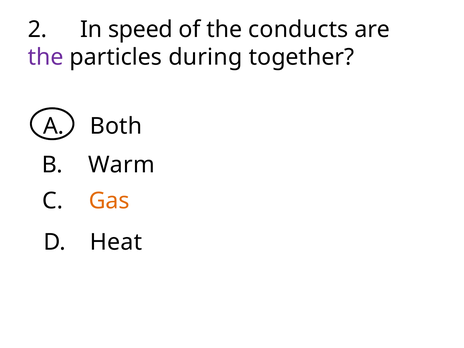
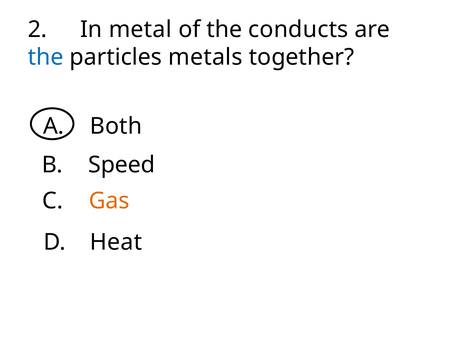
speed: speed -> metal
the at (46, 57) colour: purple -> blue
during: during -> metals
Warm: Warm -> Speed
